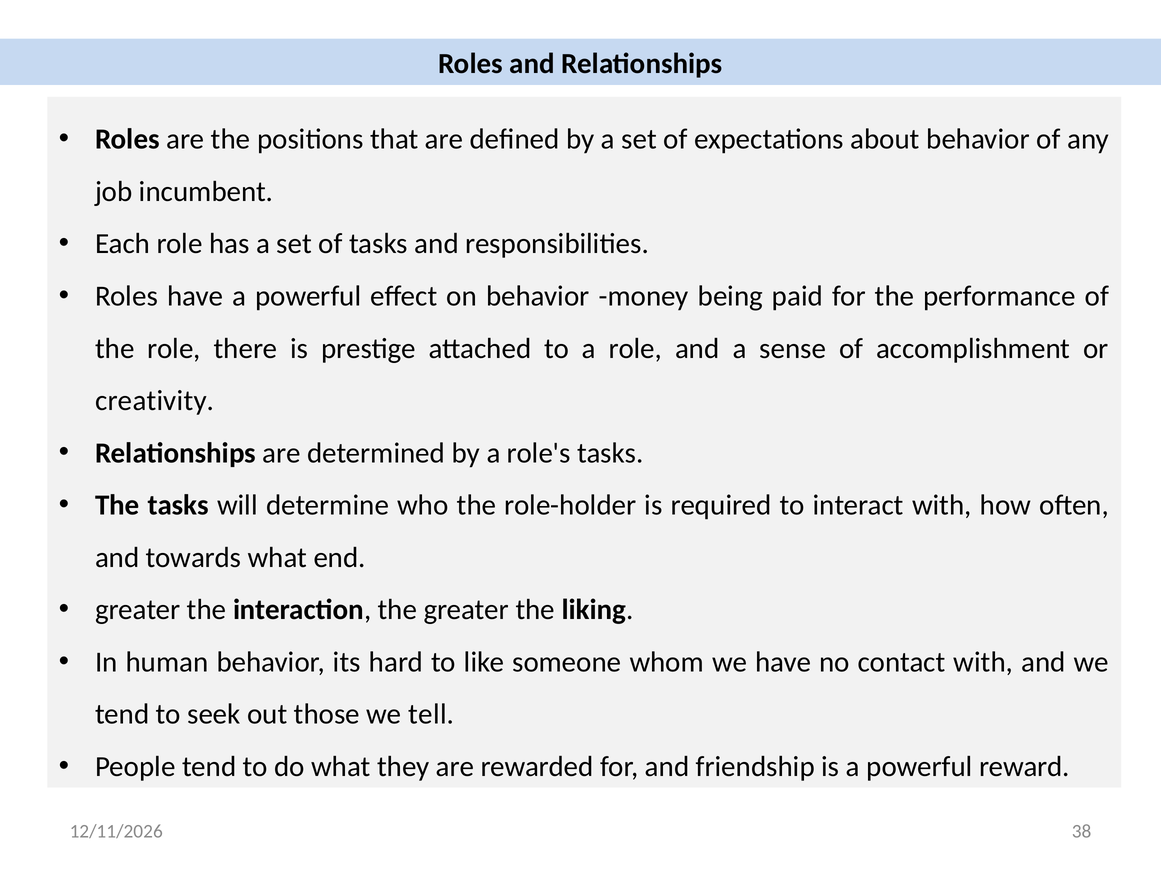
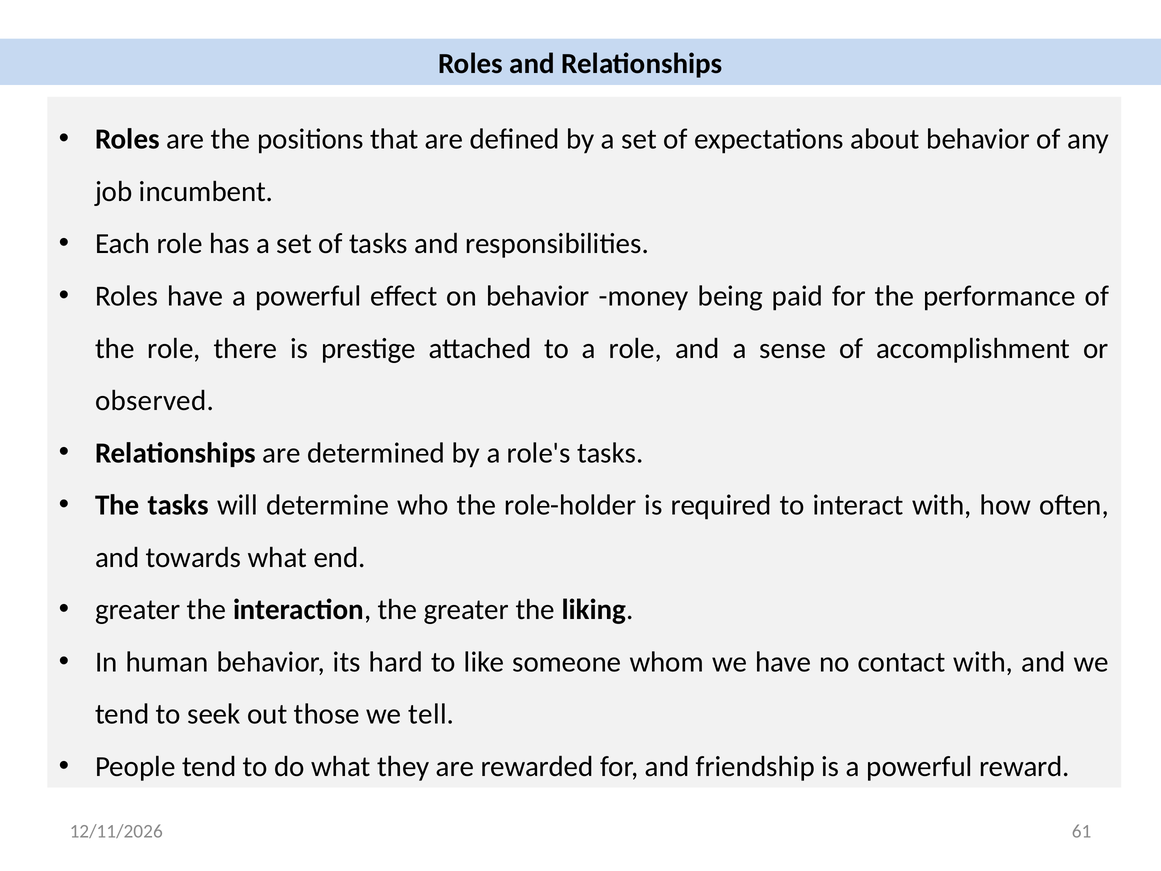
creativity: creativity -> observed
38: 38 -> 61
